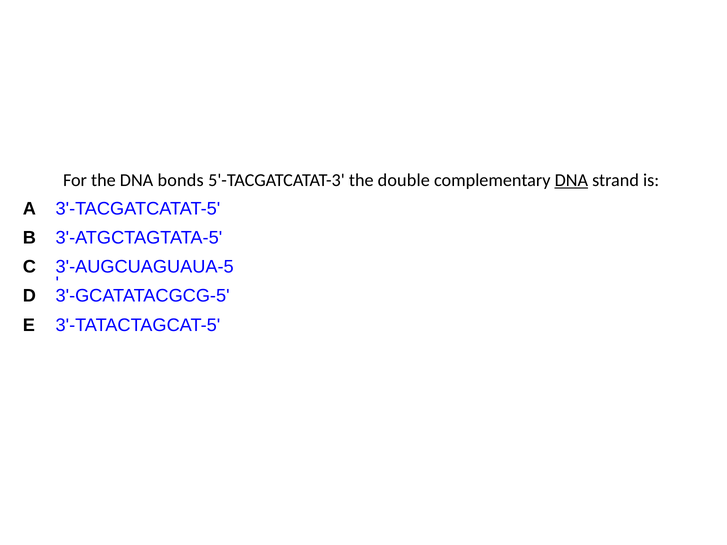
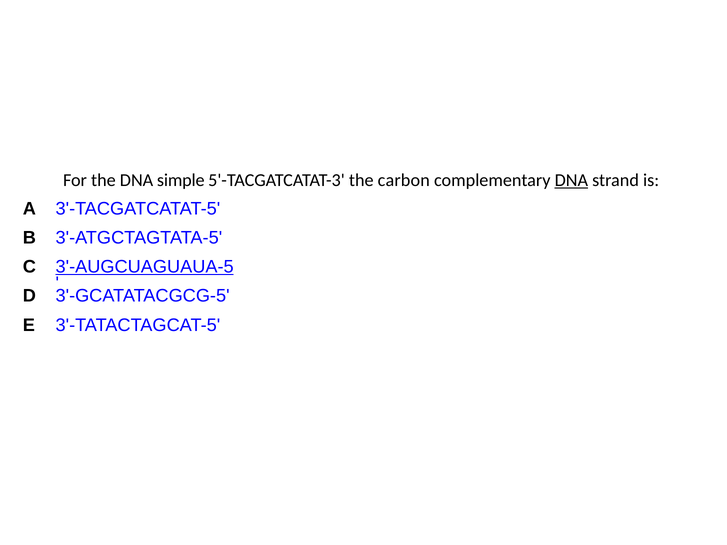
bonds: bonds -> simple
double: double -> carbon
3'-AUGCUAGUAUA-5 underline: none -> present
